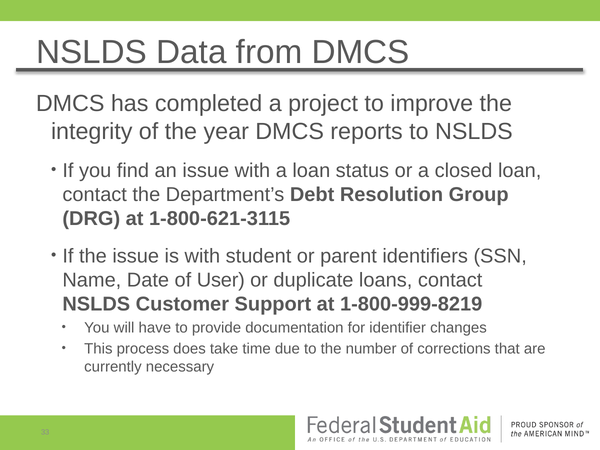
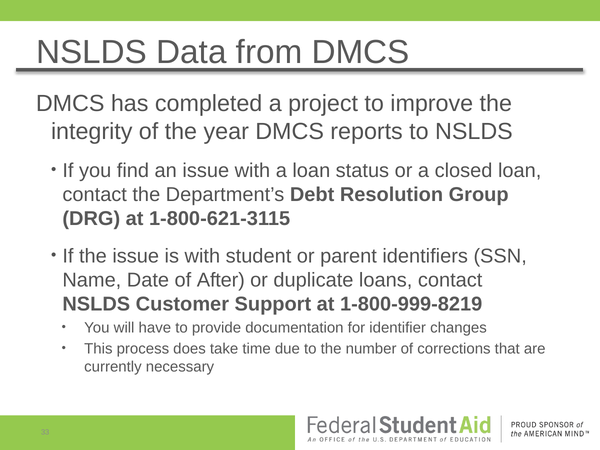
User: User -> After
